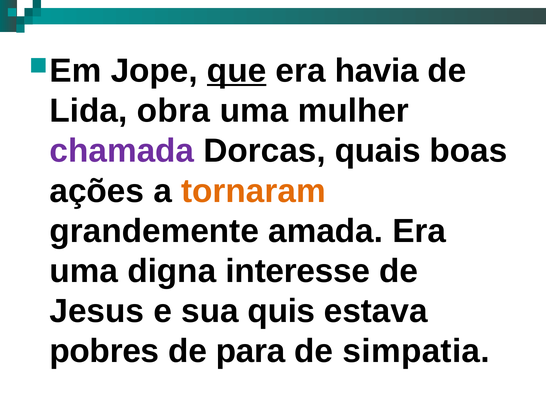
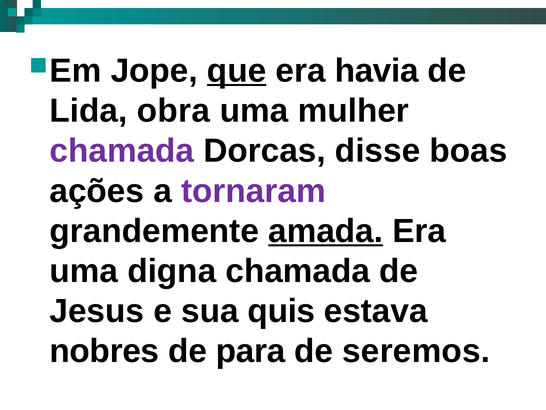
quais: quais -> disse
tornaram colour: orange -> purple
amada underline: none -> present
digna interesse: interesse -> chamada
pobres: pobres -> nobres
simpatia: simpatia -> seremos
